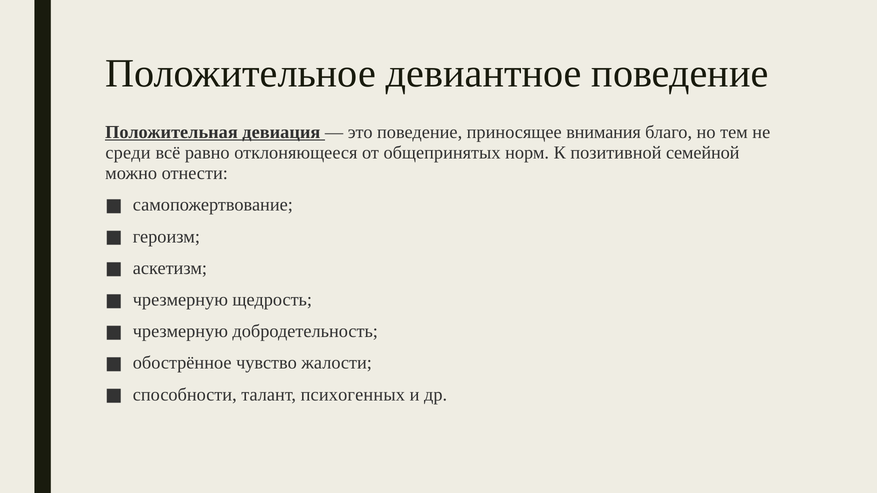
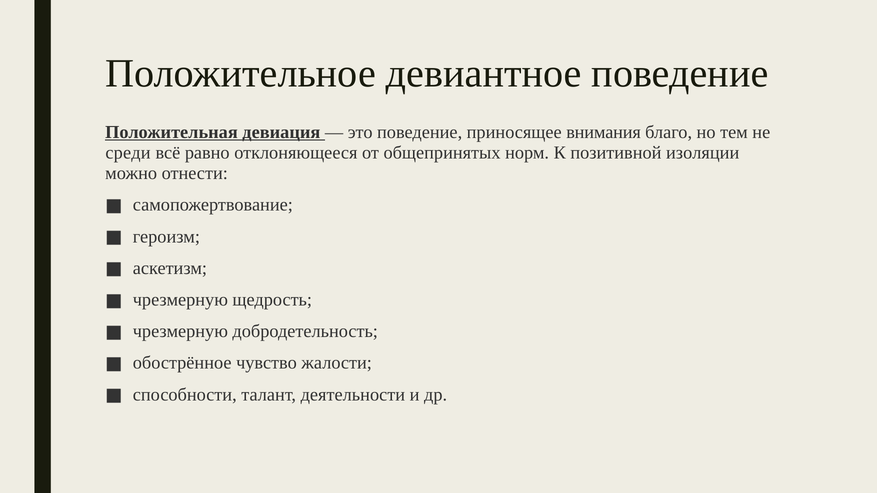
семейной: семейной -> изоляции
психогенных: психогенных -> деятельности
